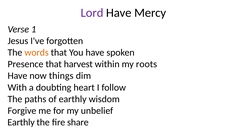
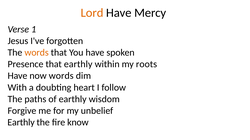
Lord colour: purple -> orange
that harvest: harvest -> earthly
now things: things -> words
share: share -> know
